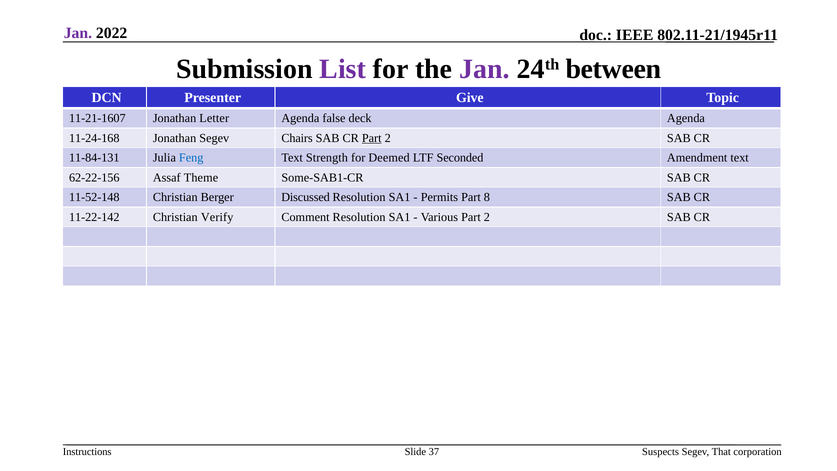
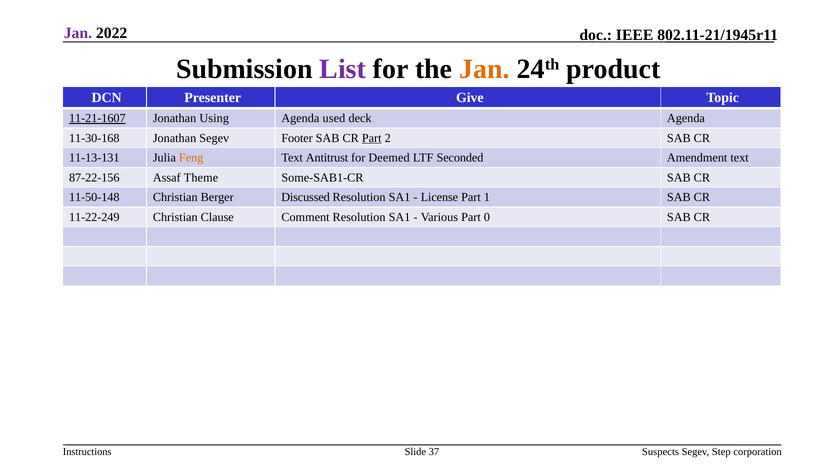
Jan at (484, 69) colour: purple -> orange
between: between -> product
11-21-1607 underline: none -> present
Letter: Letter -> Using
false: false -> used
11-24-168: 11-24-168 -> 11-30-168
Chairs: Chairs -> Footer
11-84-131: 11-84-131 -> 11-13-131
Feng colour: blue -> orange
Strength: Strength -> Antitrust
62-22-156: 62-22-156 -> 87-22-156
11-52-148: 11-52-148 -> 11-50-148
Permits: Permits -> License
8: 8 -> 1
11-22-142: 11-22-142 -> 11-22-249
Verify: Verify -> Clause
Various Part 2: 2 -> 0
That: That -> Step
